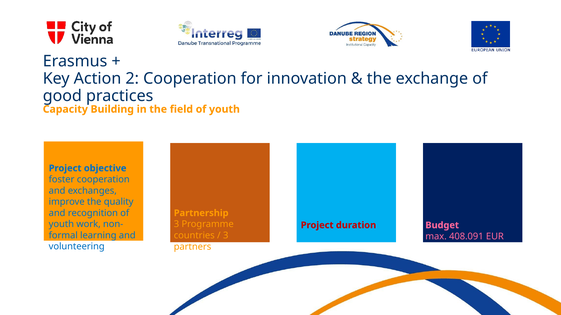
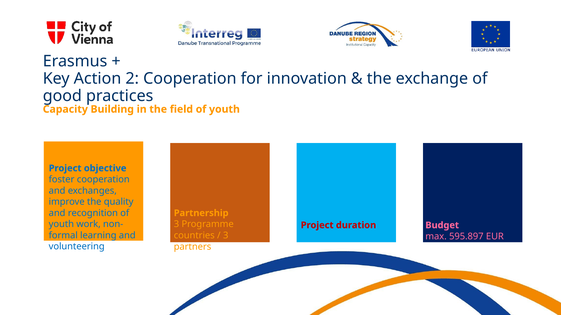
408.091: 408.091 -> 595.897
